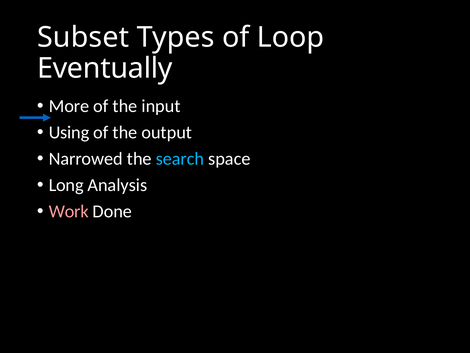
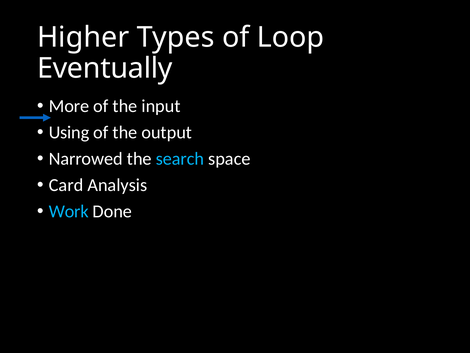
Subset: Subset -> Higher
Long: Long -> Card
Work colour: pink -> light blue
